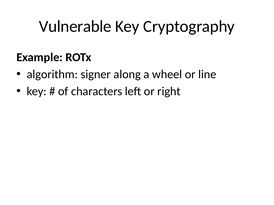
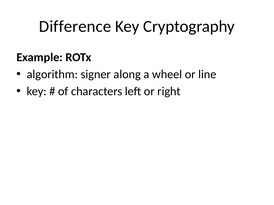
Vulnerable: Vulnerable -> Difference
